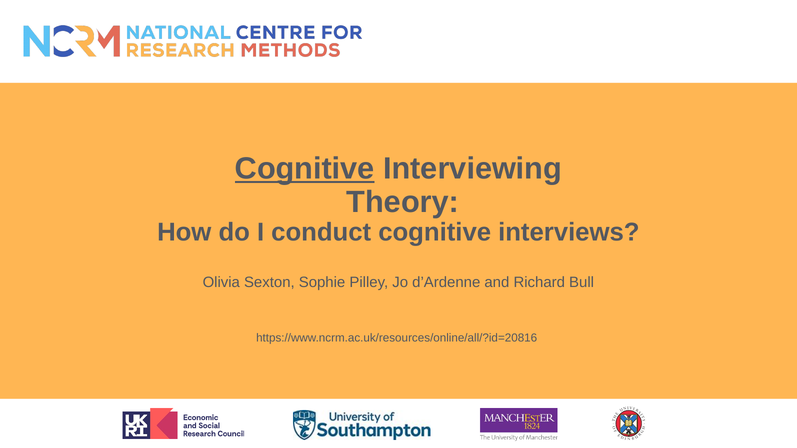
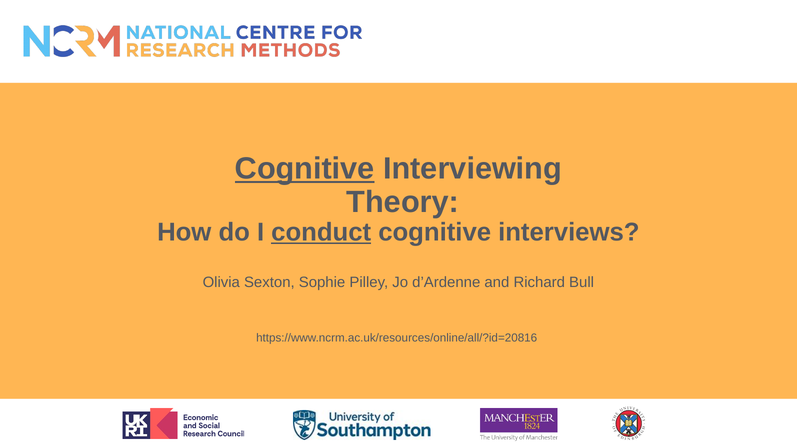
conduct underline: none -> present
